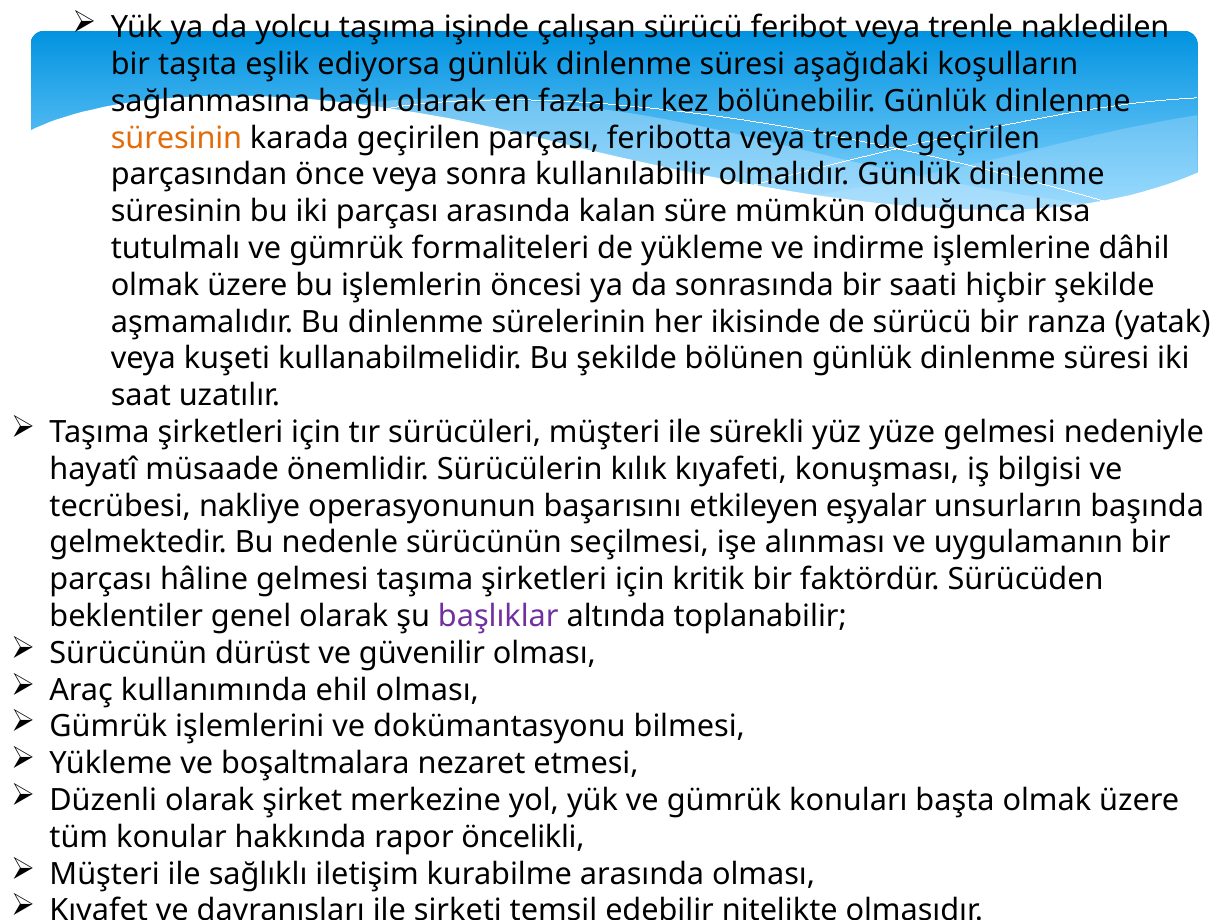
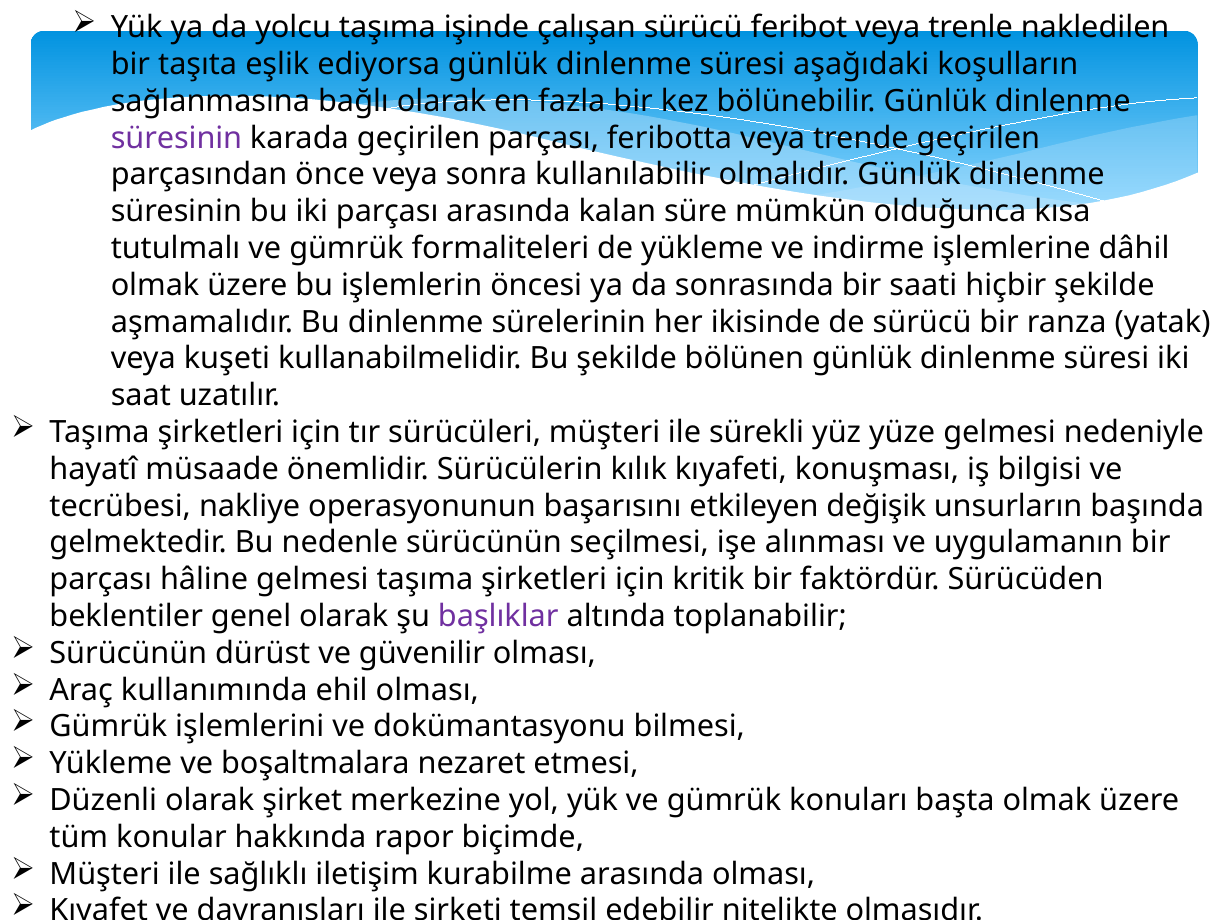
süresinin at (176, 138) colour: orange -> purple
eşyalar: eşyalar -> değişik
öncelikli: öncelikli -> biçimde
